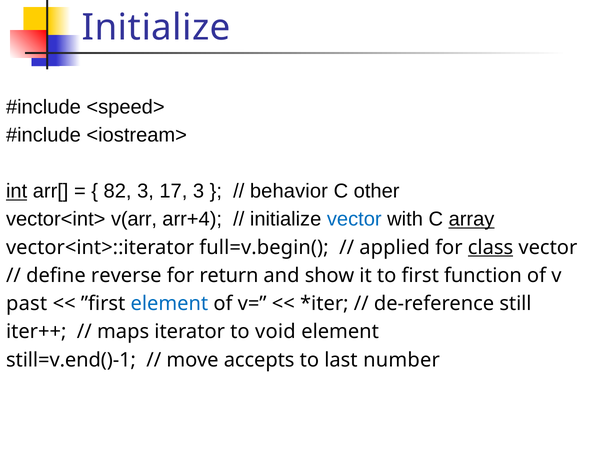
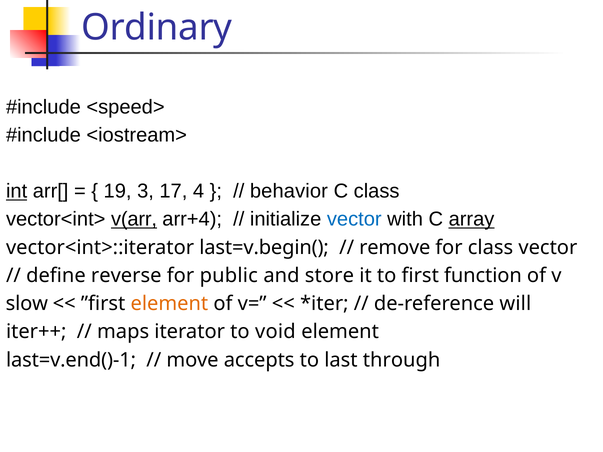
Initialize at (156, 28): Initialize -> Ordinary
82: 82 -> 19
17 3: 3 -> 4
C other: other -> class
v(arr underline: none -> present
full=v.begin(: full=v.begin( -> last=v.begin(
applied: applied -> remove
class at (491, 248) underline: present -> none
return: return -> public
show: show -> store
past: past -> slow
element at (169, 304) colour: blue -> orange
still: still -> will
still=v.end()-1: still=v.end()-1 -> last=v.end()-1
number: number -> through
